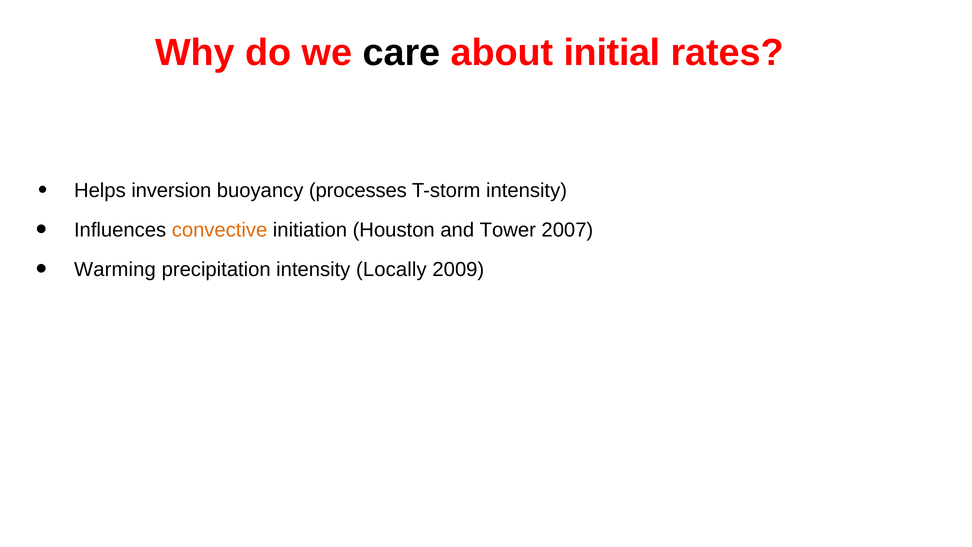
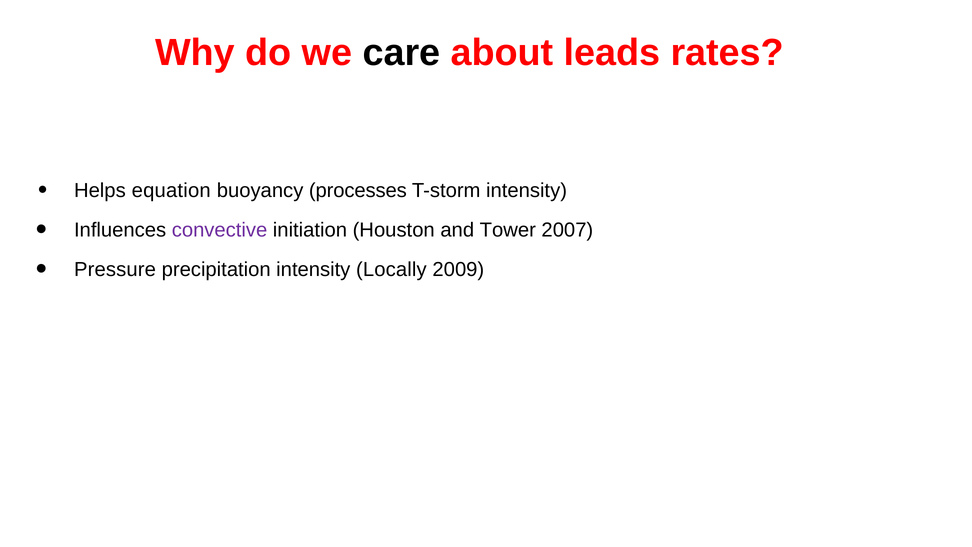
initial: initial -> leads
inversion: inversion -> equation
convective colour: orange -> purple
Warming: Warming -> Pressure
